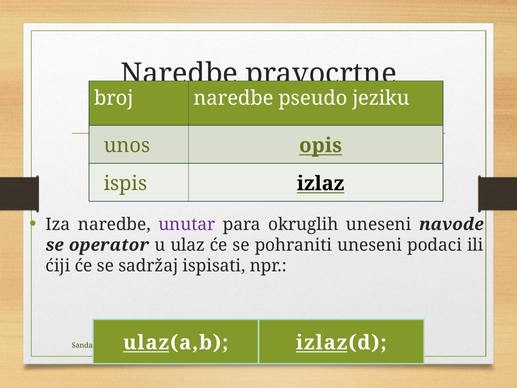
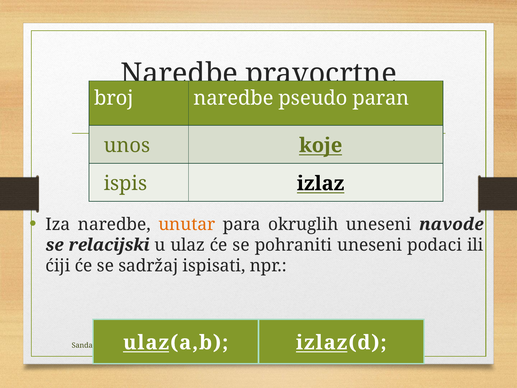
jeziku: jeziku -> paran
opis: opis -> koje
unutar colour: purple -> orange
operator: operator -> relacijski
